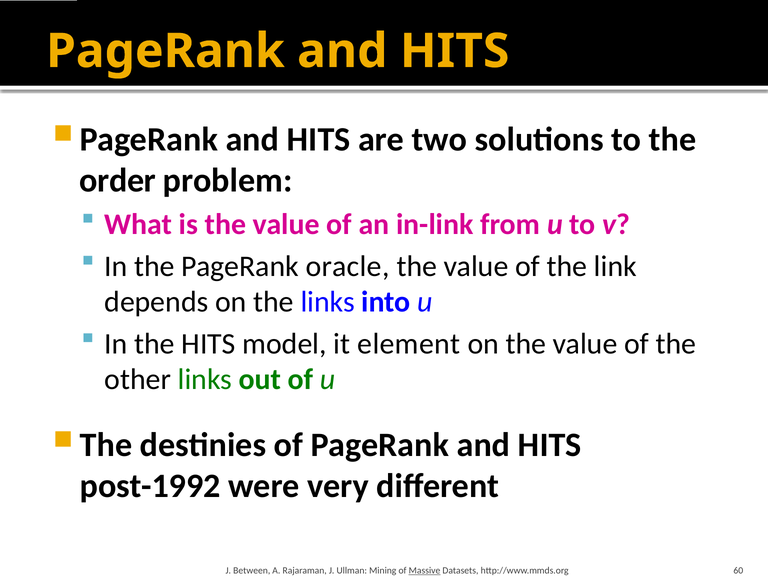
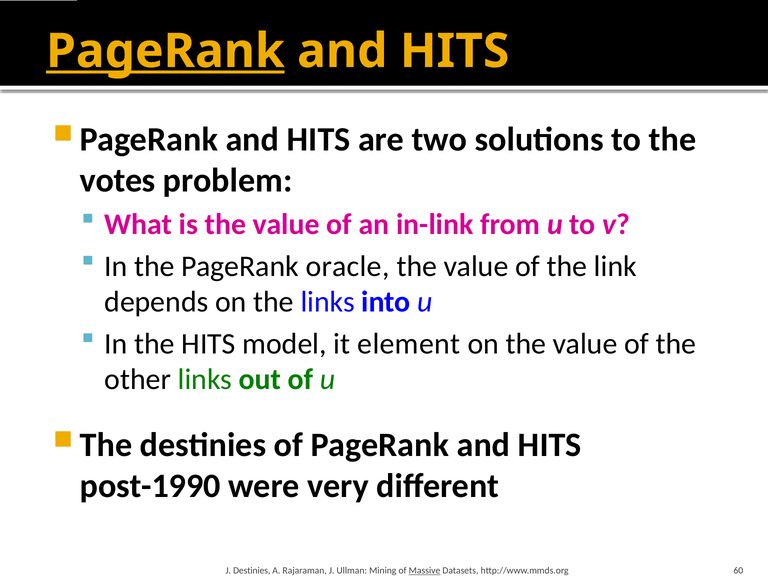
PageRank at (165, 51) underline: none -> present
order: order -> votes
post-1992: post-1992 -> post-1990
J Between: Between -> Destinies
